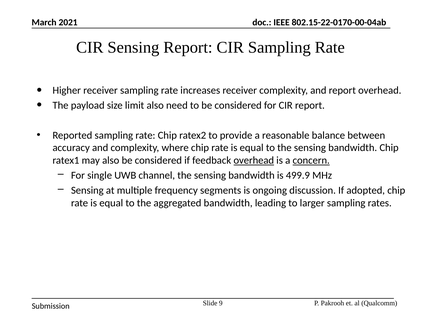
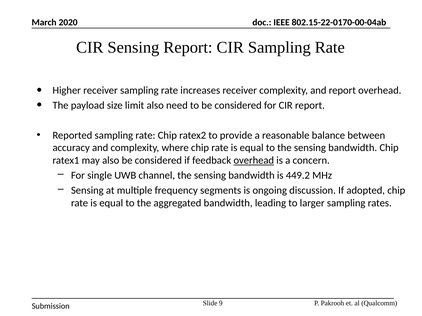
2021: 2021 -> 2020
concern underline: present -> none
499.9: 499.9 -> 449.2
